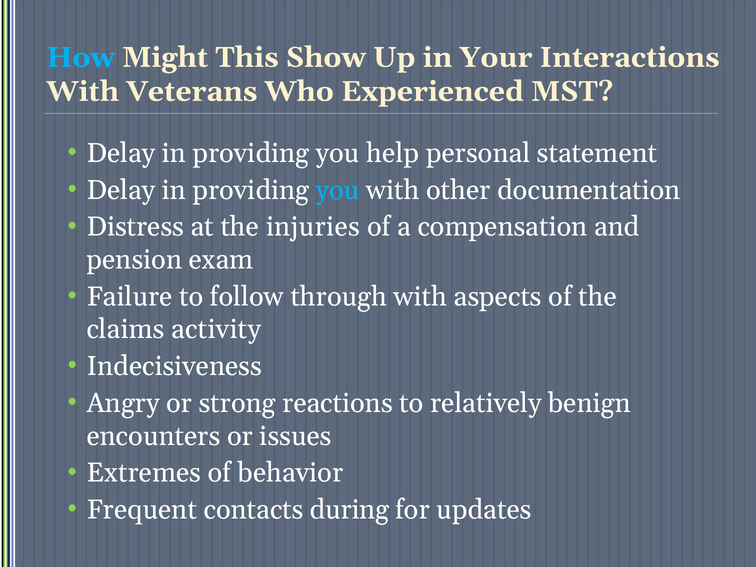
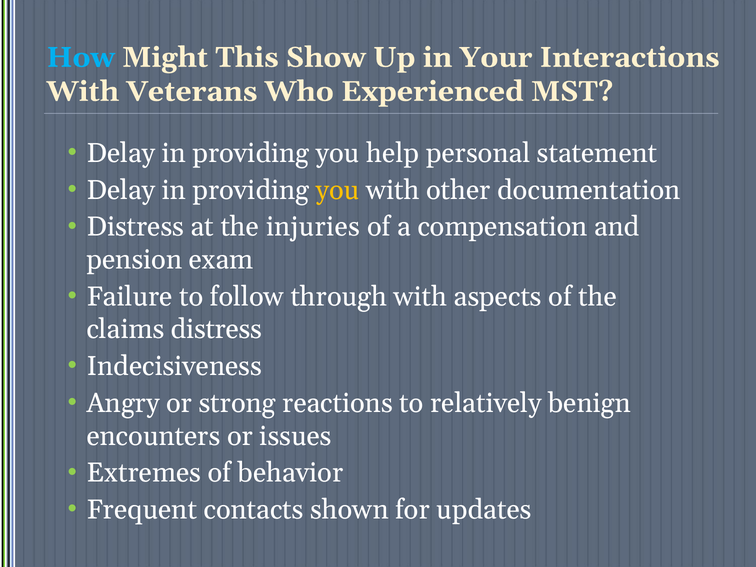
you at (338, 190) colour: light blue -> yellow
claims activity: activity -> distress
during: during -> shown
